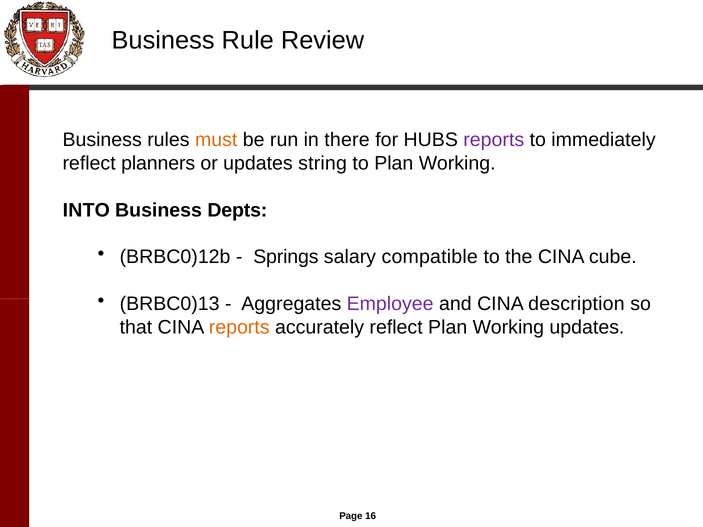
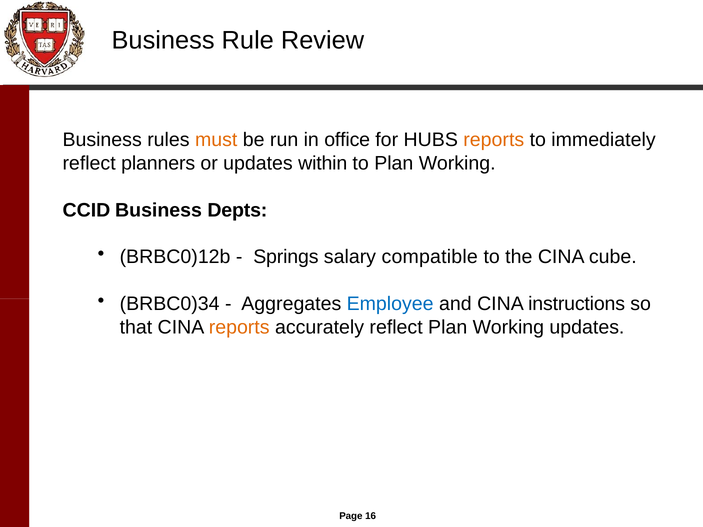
there: there -> office
reports at (494, 140) colour: purple -> orange
string: string -> within
INTO: INTO -> CCID
BRBC0)13: BRBC0)13 -> BRBC0)34
Employee colour: purple -> blue
description: description -> instructions
